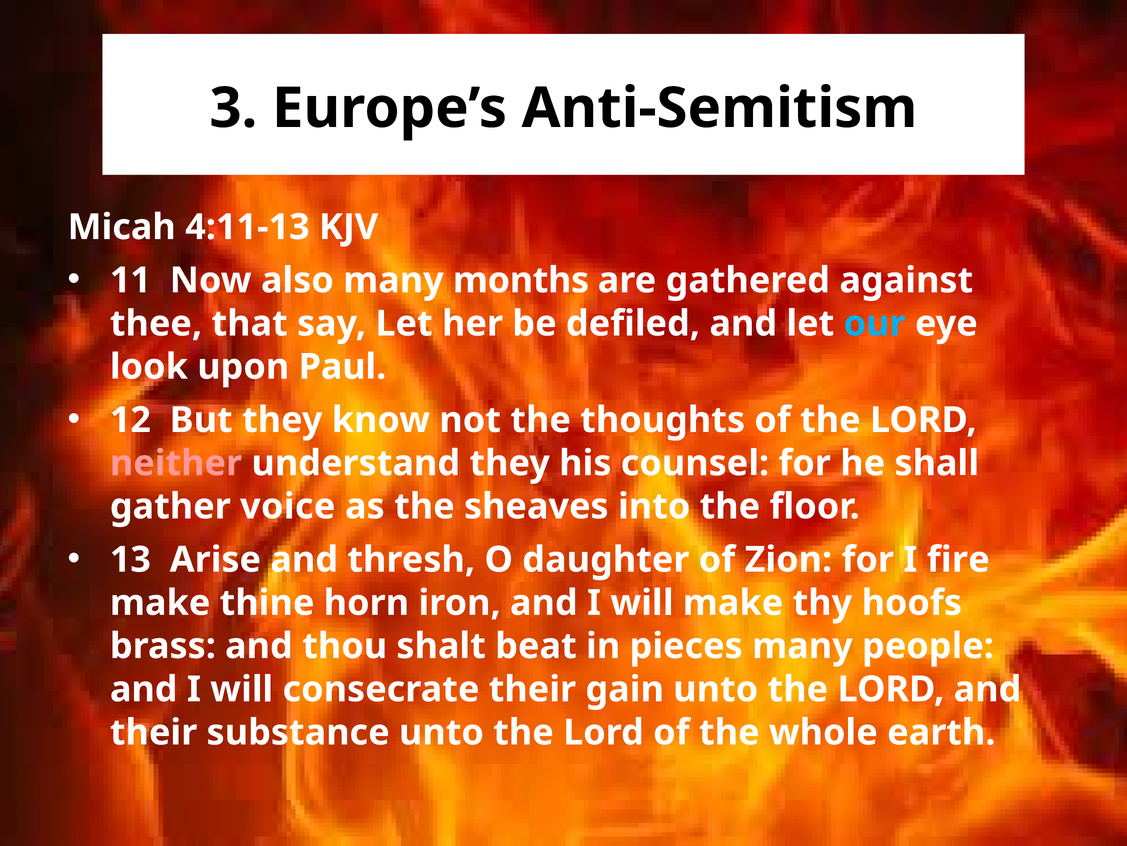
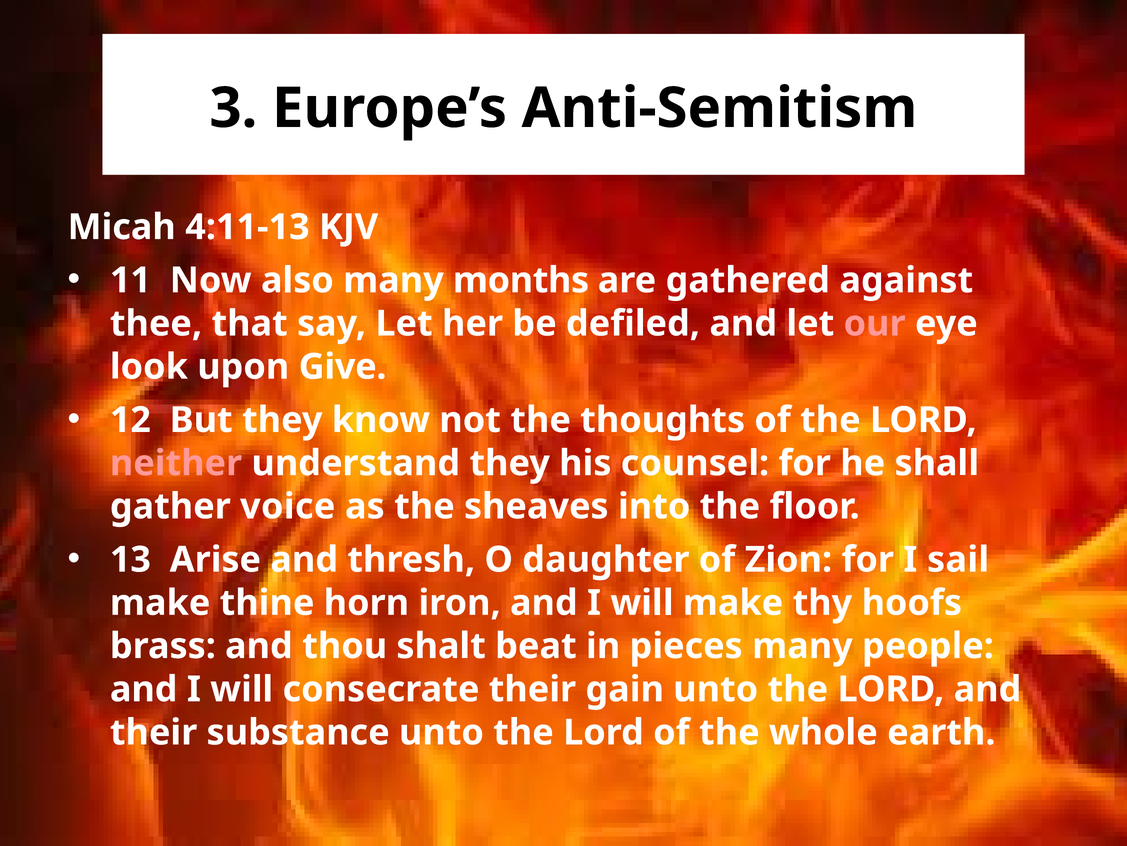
our colour: light blue -> pink
Paul: Paul -> Give
fire: fire -> sail
